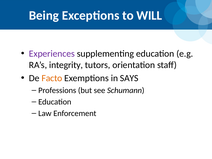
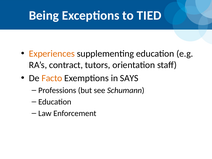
WILL: WILL -> TIED
Experiences colour: purple -> orange
integrity: integrity -> contract
